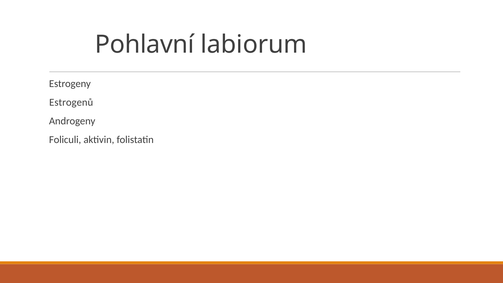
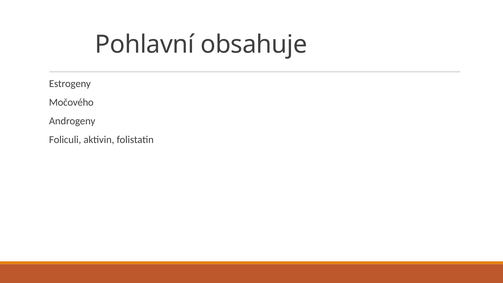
labiorum: labiorum -> obsahuje
Estrogenů: Estrogenů -> Močového
